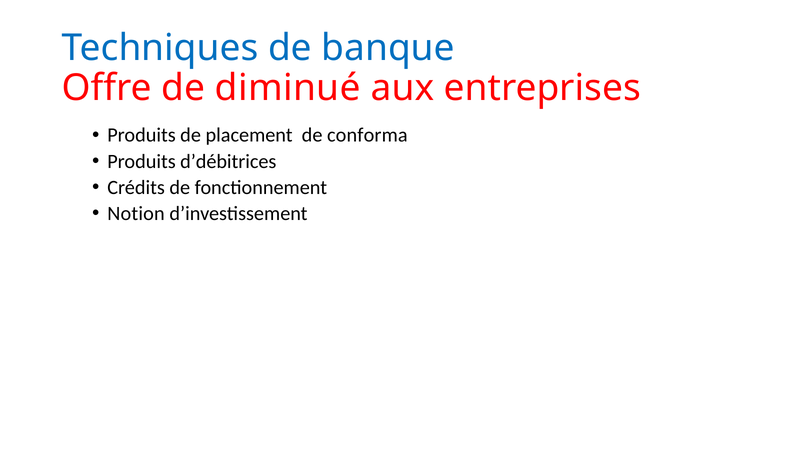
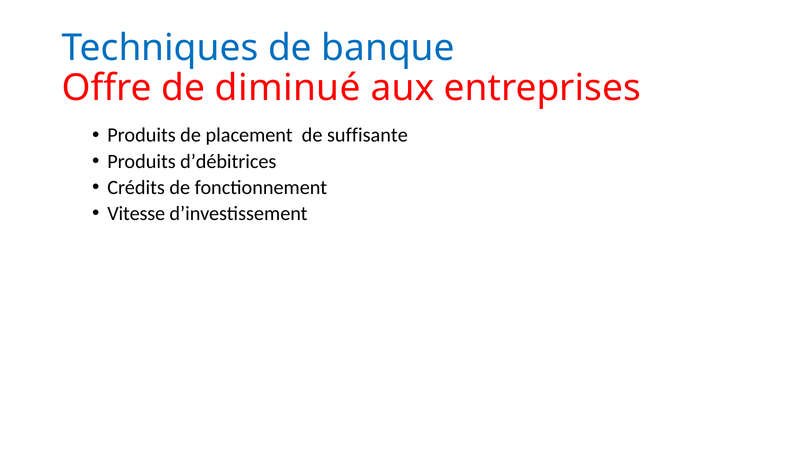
conforma: conforma -> suffisante
Notion: Notion -> Vitesse
